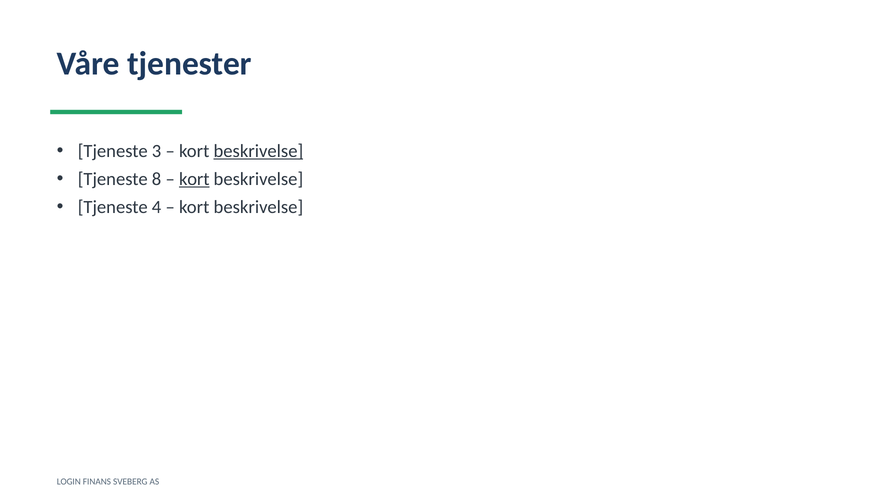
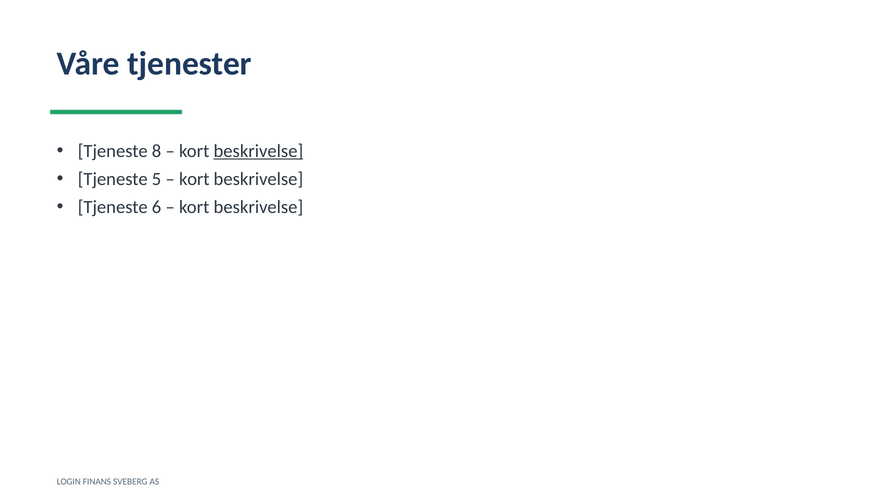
3: 3 -> 8
8: 8 -> 5
kort at (194, 179) underline: present -> none
4: 4 -> 6
